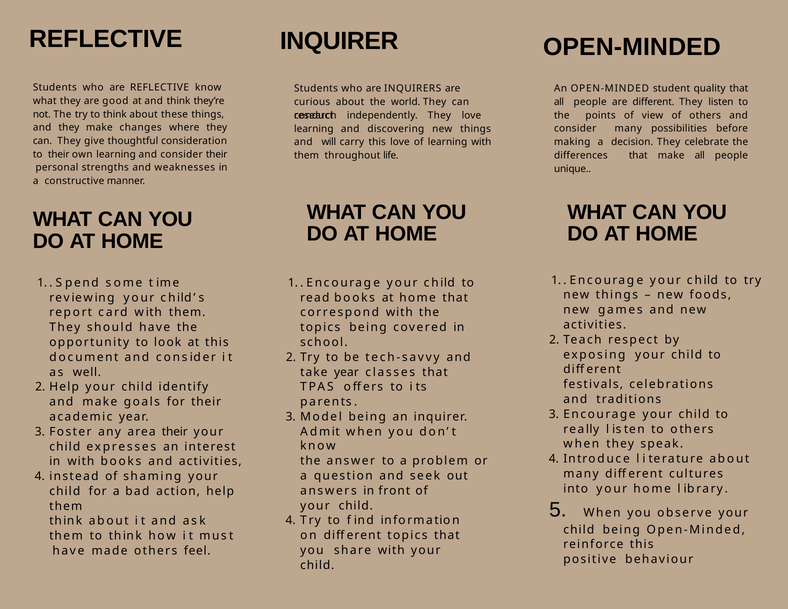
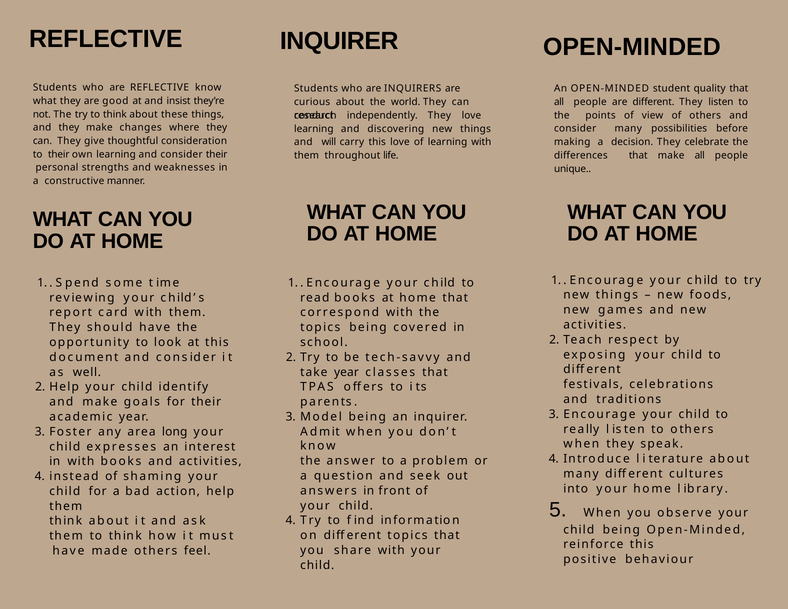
and think: think -> insist
area their: their -> long
